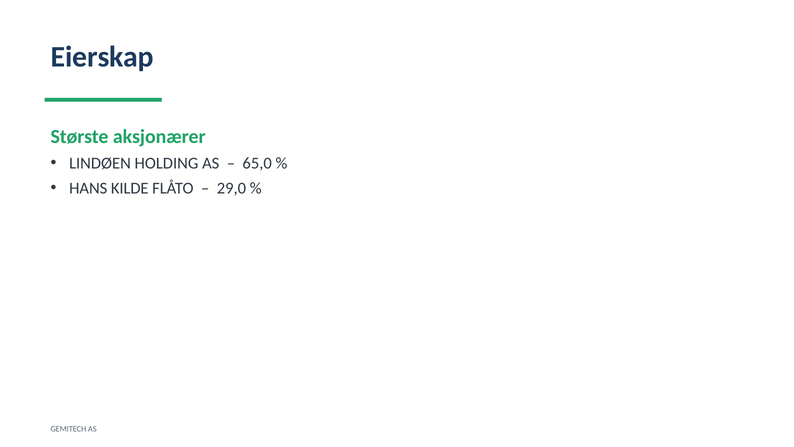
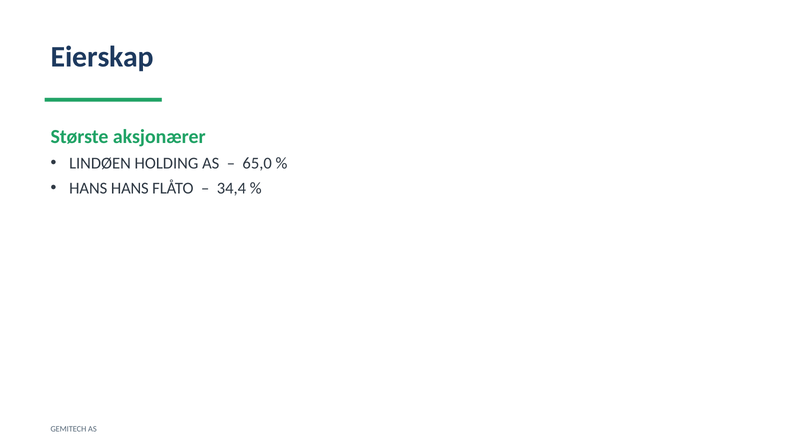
HANS KILDE: KILDE -> HANS
29,0: 29,0 -> 34,4
